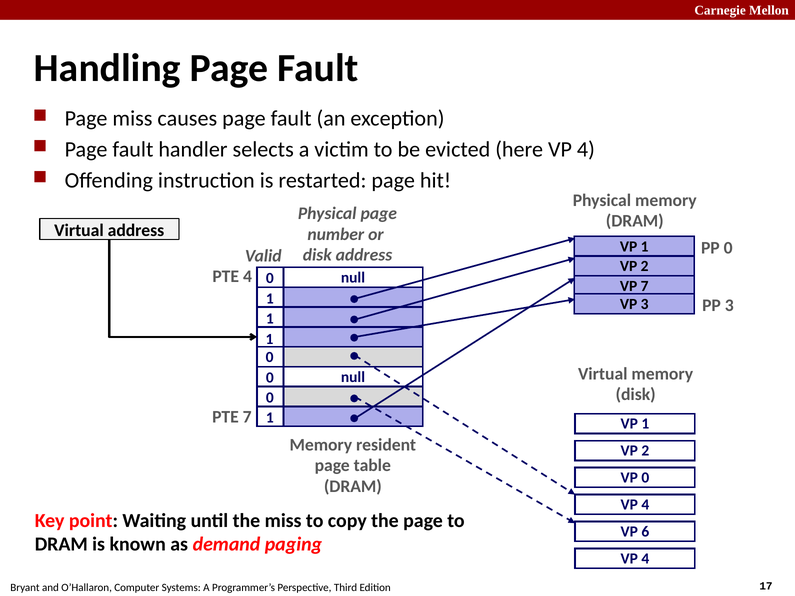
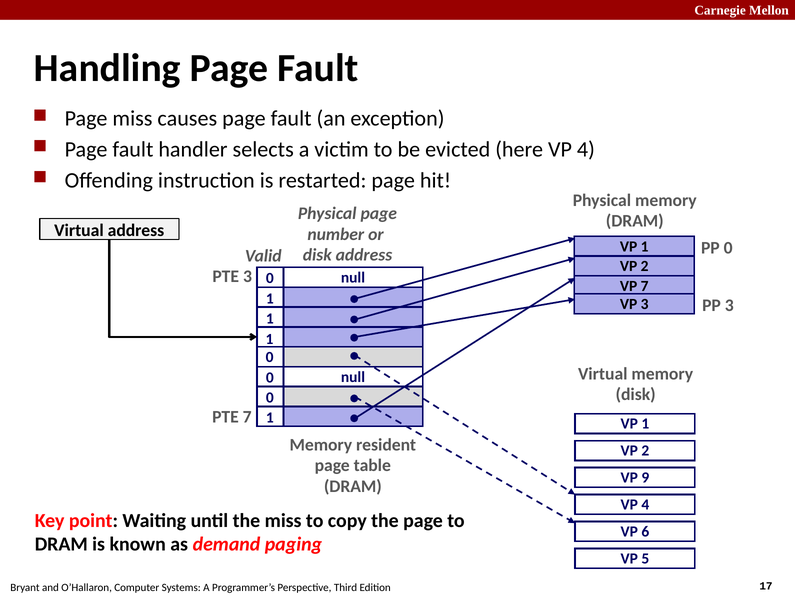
PTE 4: 4 -> 3
VP 0: 0 -> 9
4 at (645, 559): 4 -> 5
